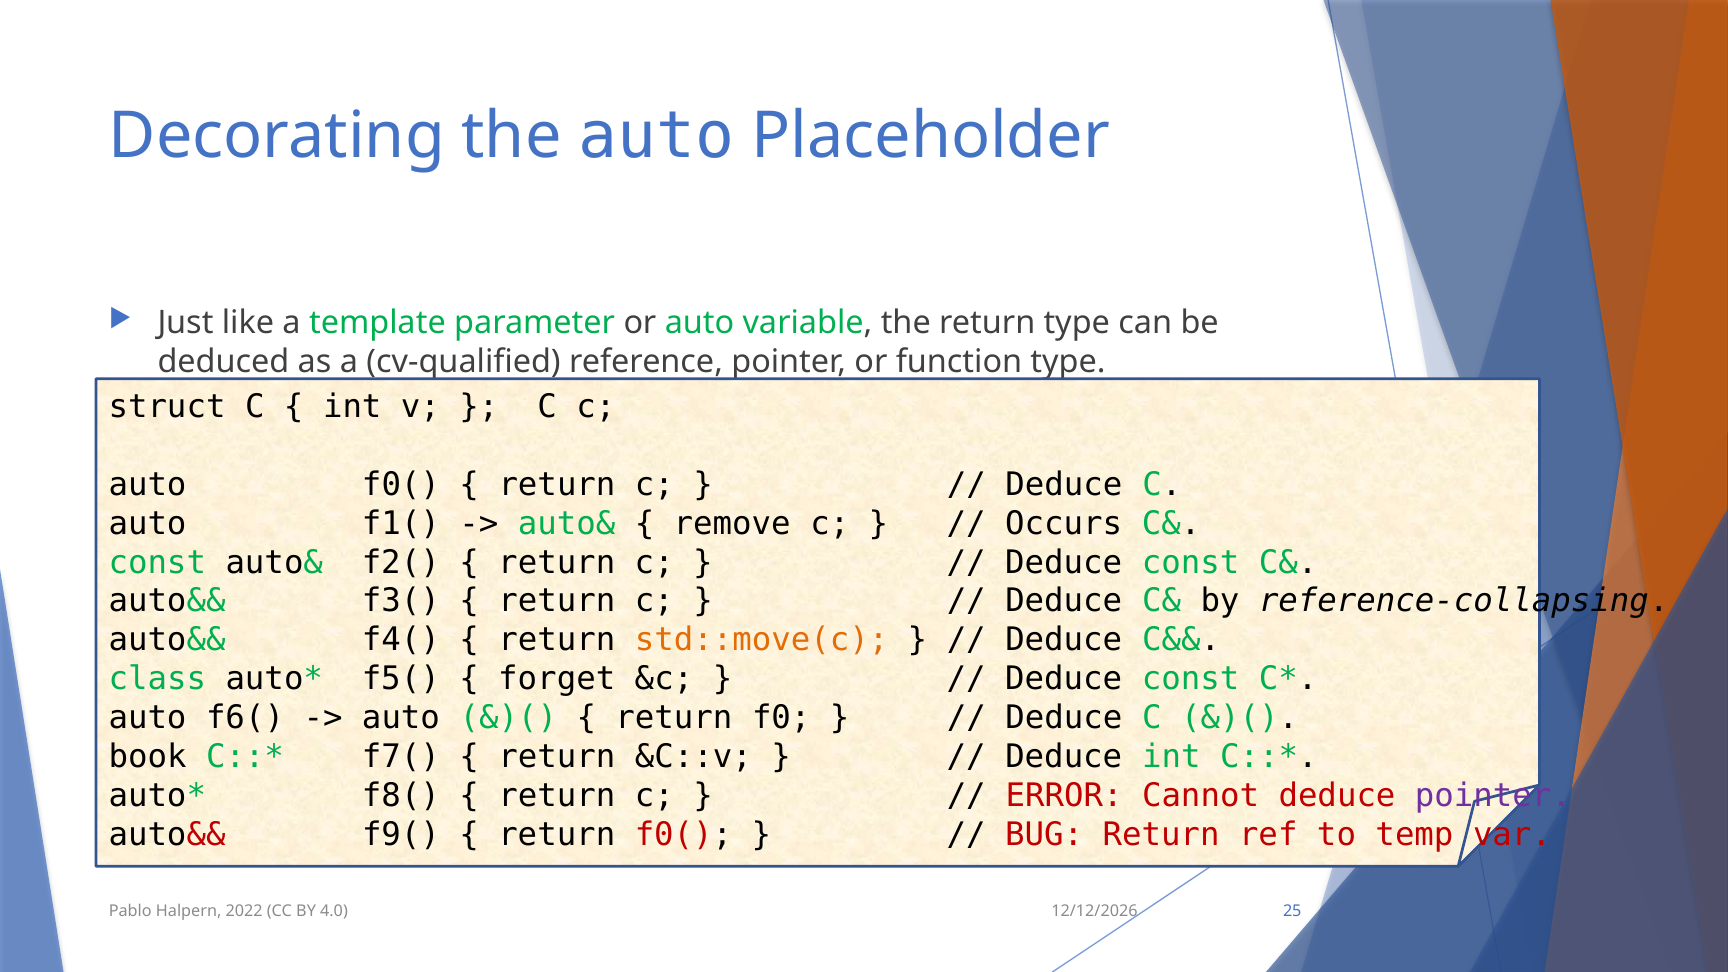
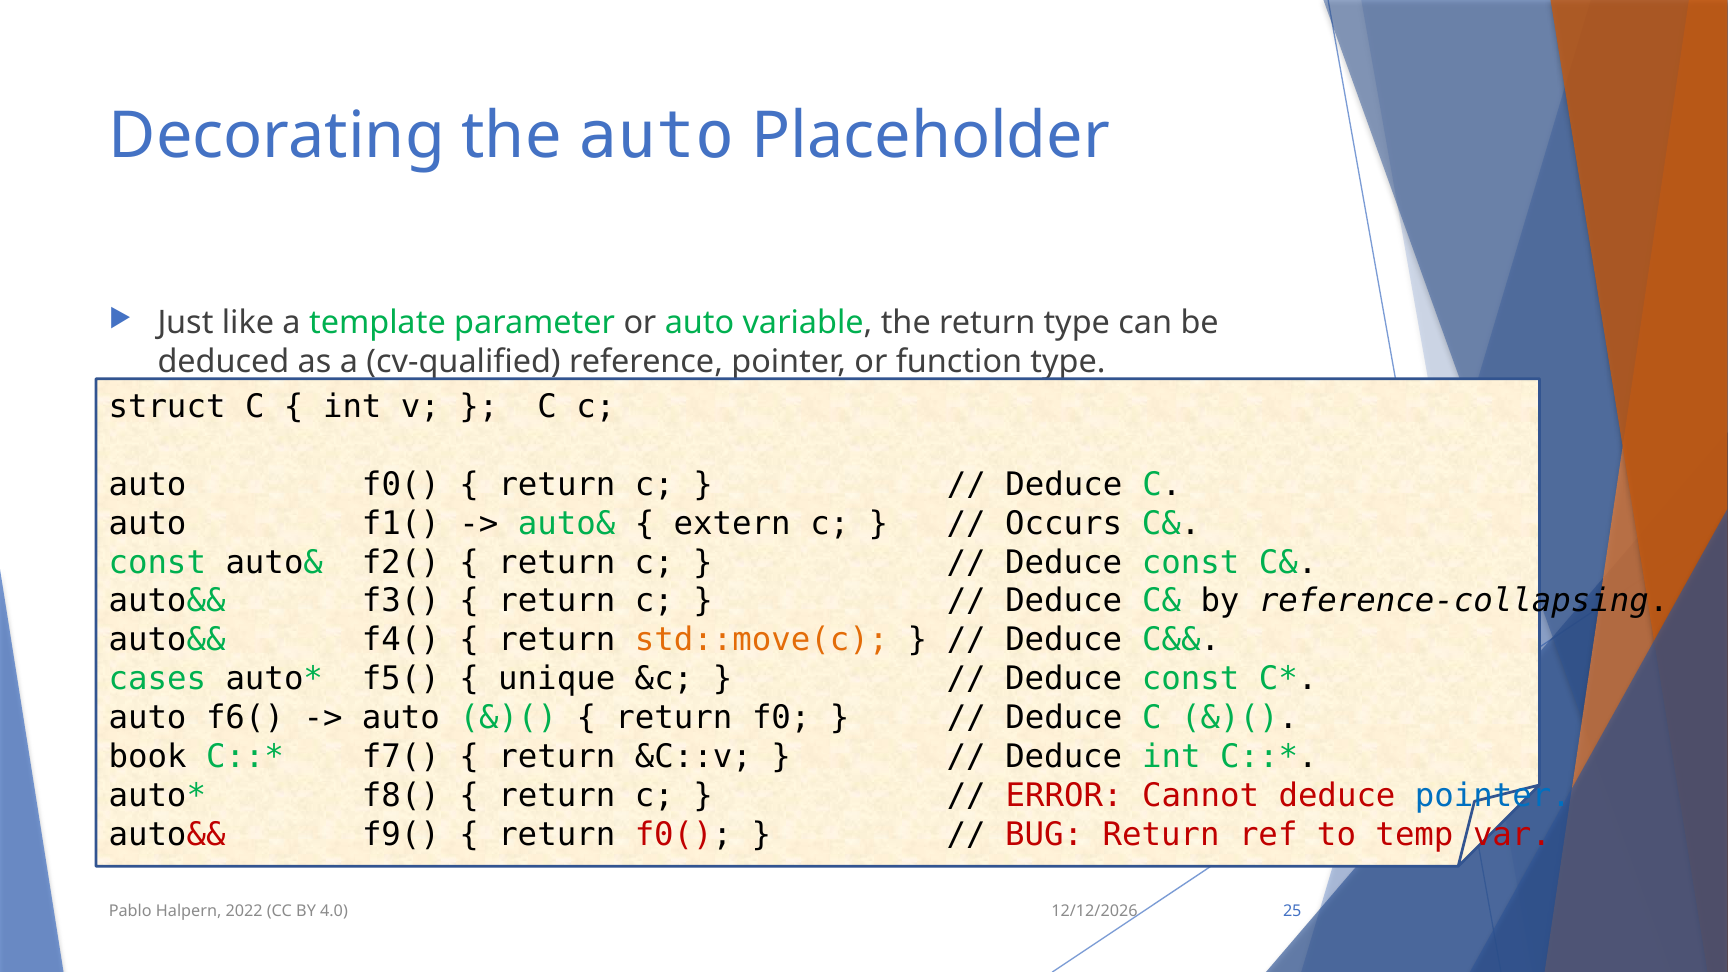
remove: remove -> extern
class: class -> cases
forget: forget -> unique
pointer at (1493, 796) colour: purple -> blue
